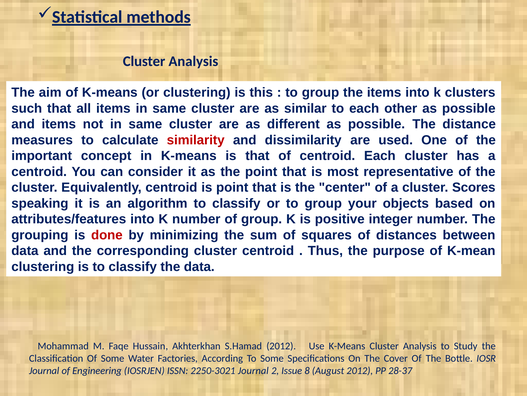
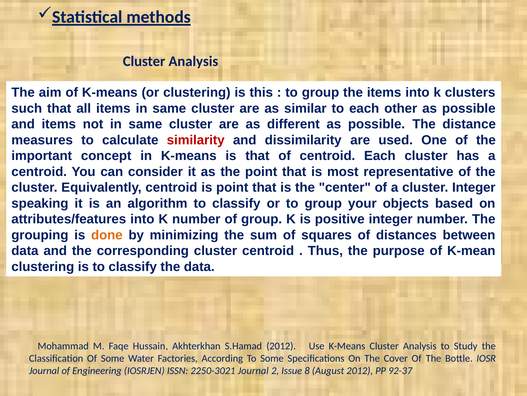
cluster Scores: Scores -> Integer
done colour: red -> orange
28-37: 28-37 -> 92-37
